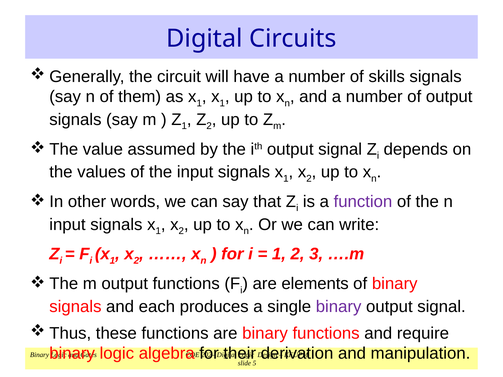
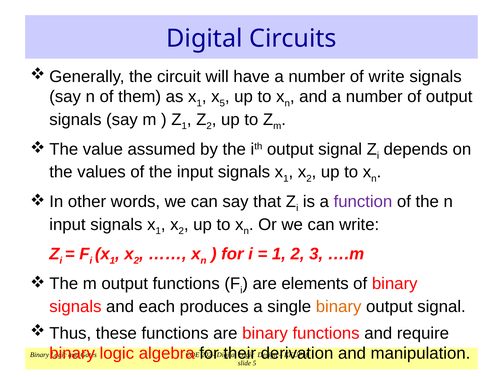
of skills: skills -> write
1 at (222, 103): 1 -> 5
binary at (339, 307) colour: purple -> orange
